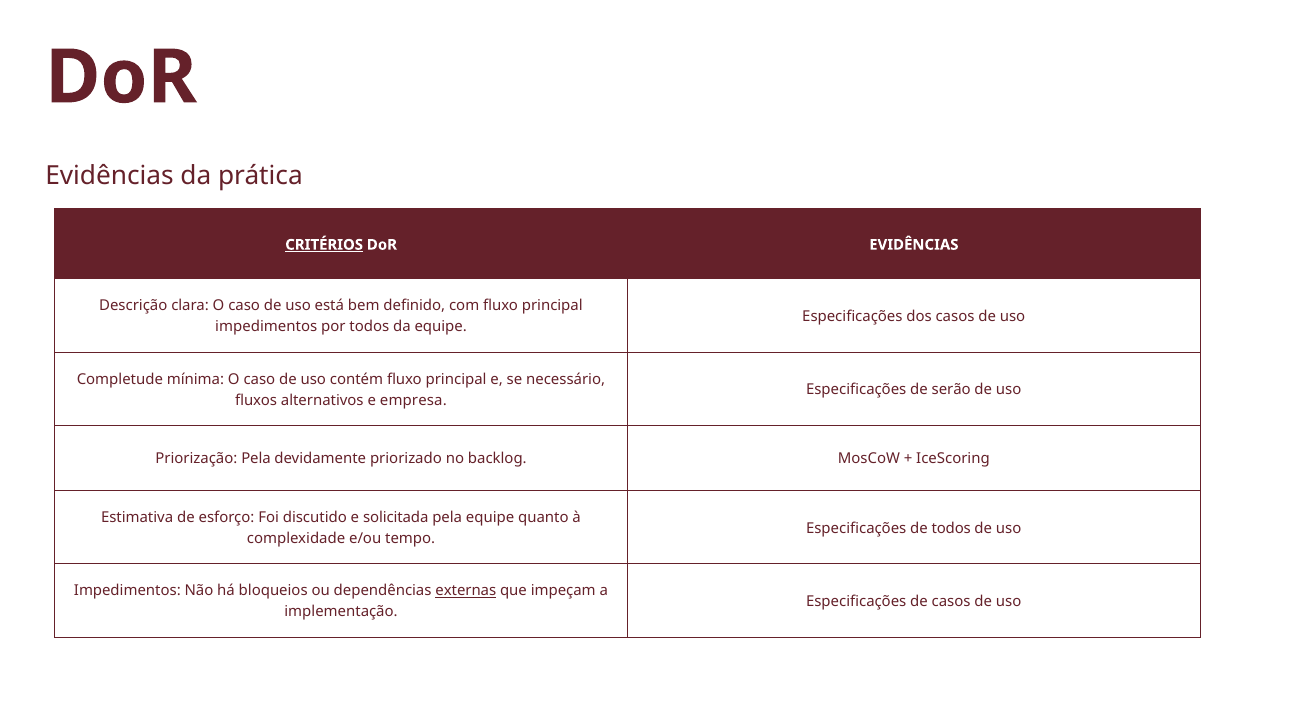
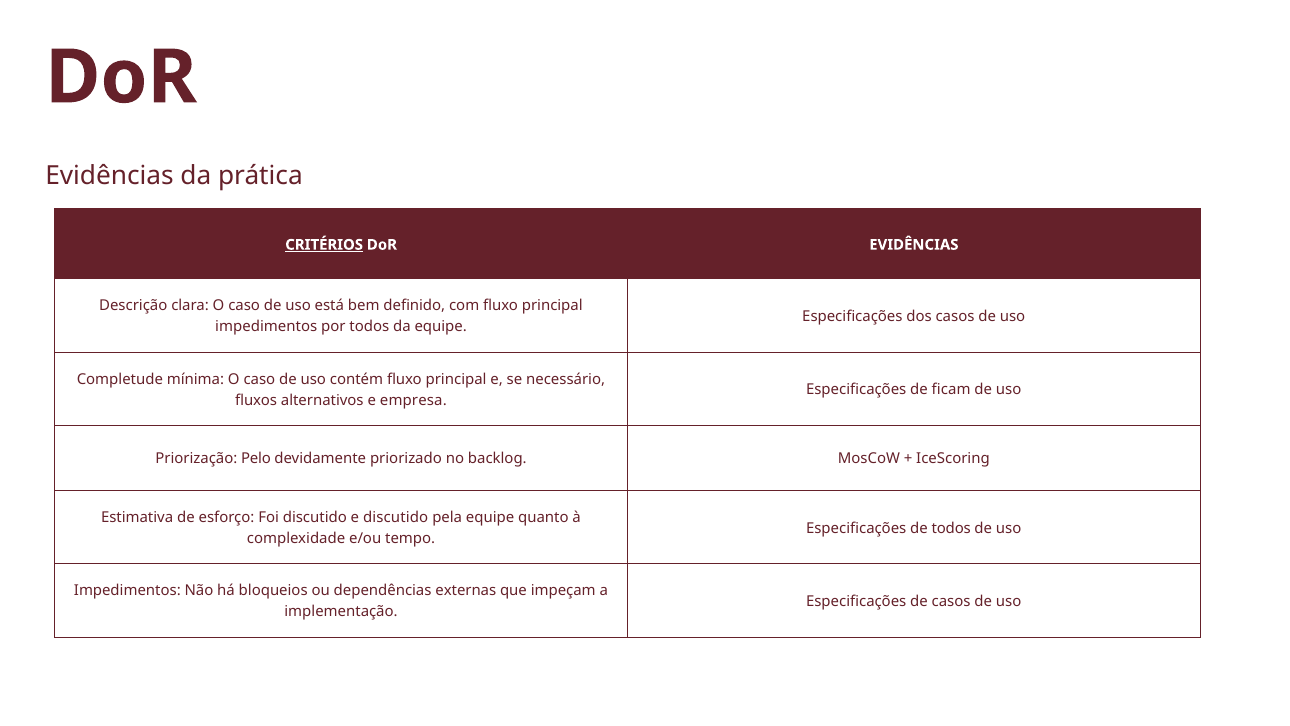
serão: serão -> ficam
Priorização Pela: Pela -> Pelo
e solicitada: solicitada -> discutido
externas underline: present -> none
